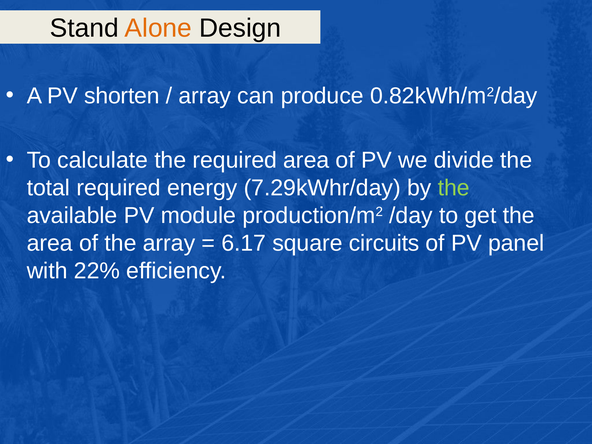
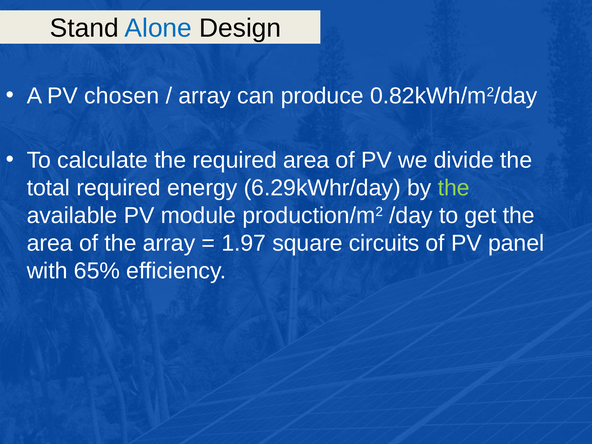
Alone colour: orange -> blue
shorten: shorten -> chosen
7.29kWhr/day: 7.29kWhr/day -> 6.29kWhr/day
6.17: 6.17 -> 1.97
22%: 22% -> 65%
